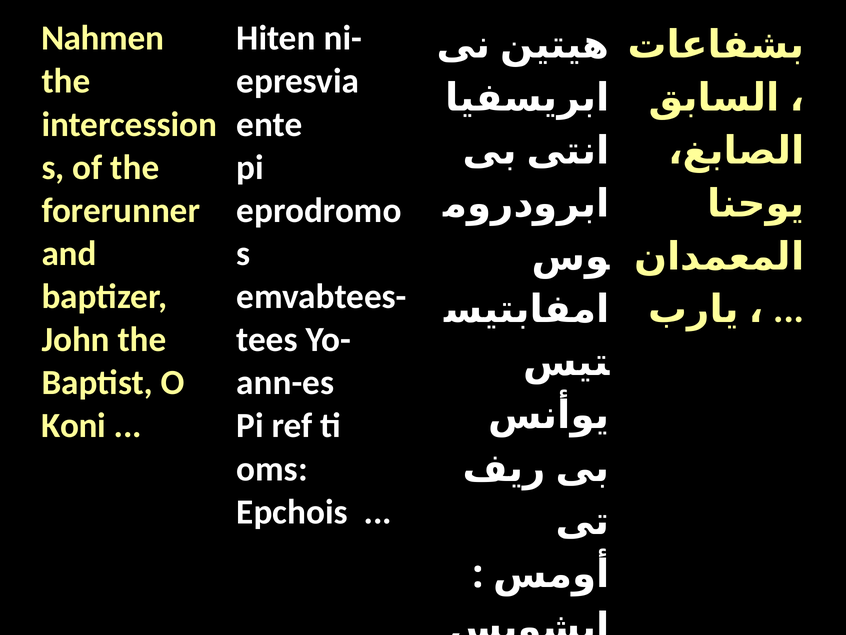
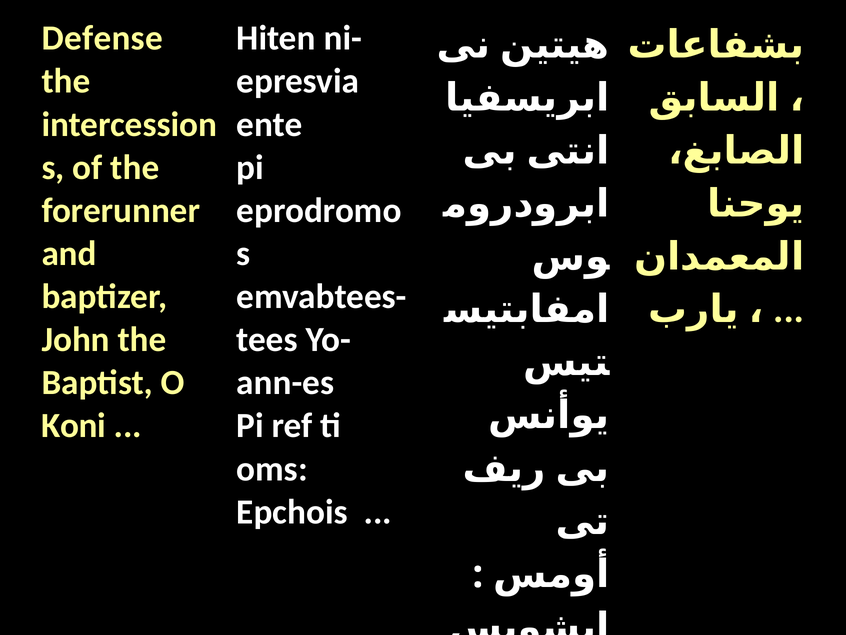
Nahmen: Nahmen -> Defense
